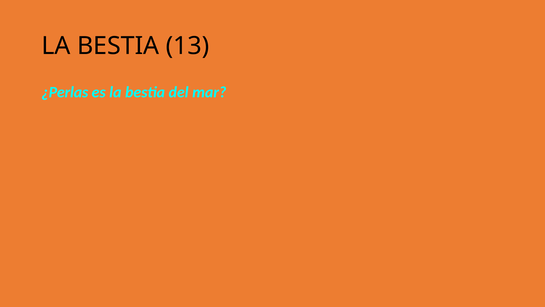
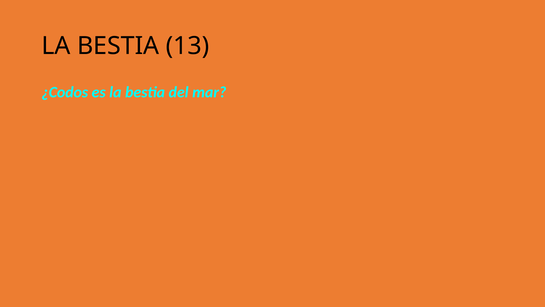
¿Perlas: ¿Perlas -> ¿Codos
